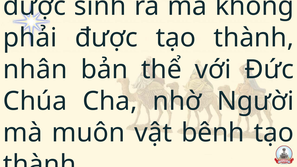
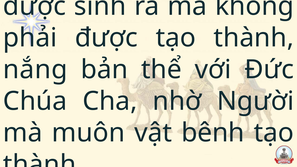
nhân: nhân -> nắng
